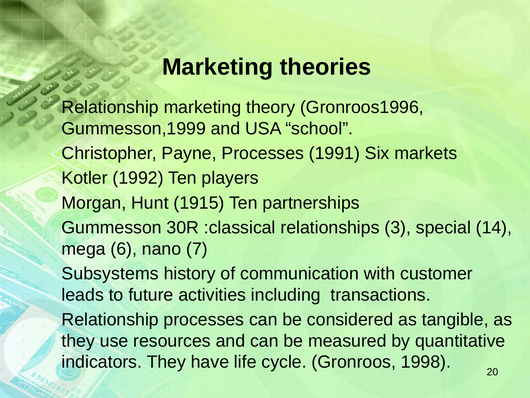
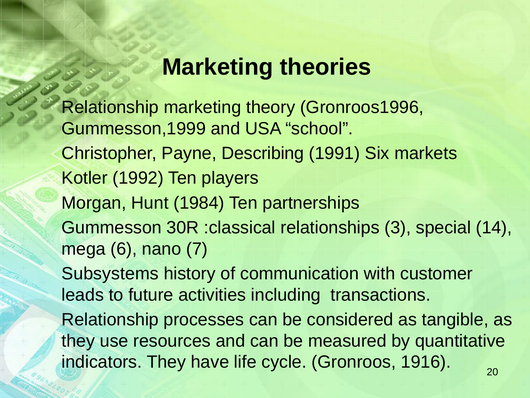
Payne Processes: Processes -> Describing
1915: 1915 -> 1984
1998: 1998 -> 1916
